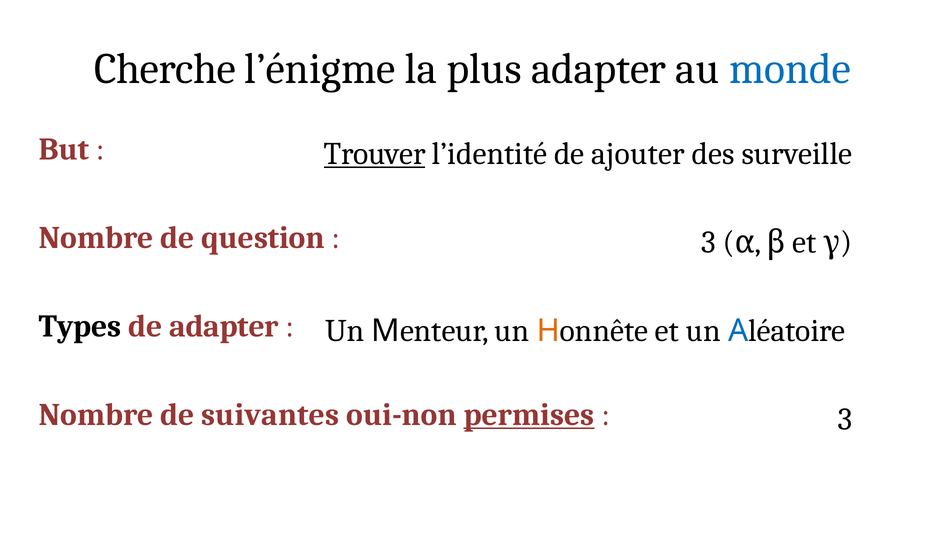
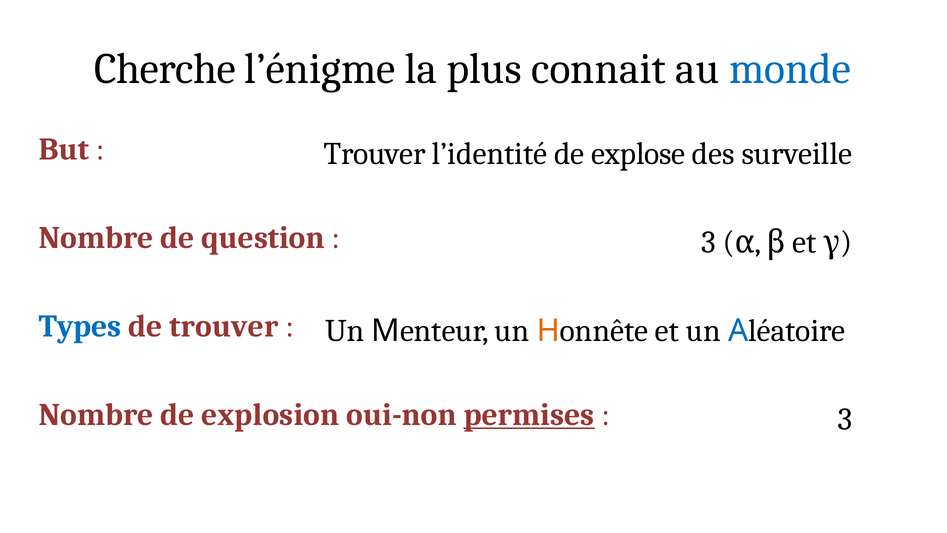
plus adapter: adapter -> connait
Trouver at (375, 154) underline: present -> none
ajouter: ajouter -> explose
Types colour: black -> blue
de adapter: adapter -> trouver
suivantes: suivantes -> explosion
